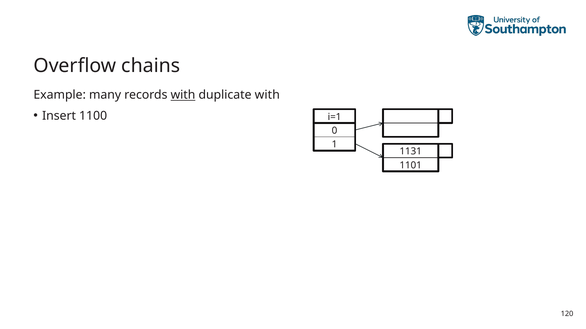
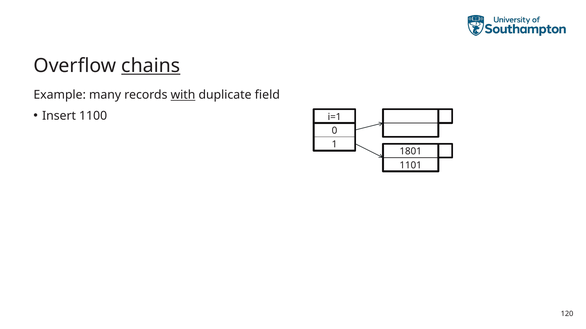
chains underline: none -> present
duplicate with: with -> field
1131: 1131 -> 1801
